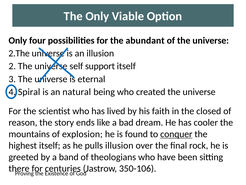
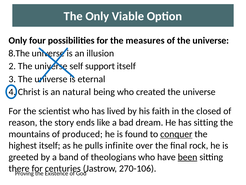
abundant: abundant -> measures
2.The: 2.The -> 8.The
Spiral: Spiral -> Christ
has cooler: cooler -> sitting
explosion: explosion -> produced
pulls illusion: illusion -> infinite
been underline: none -> present
350-106: 350-106 -> 270-106
